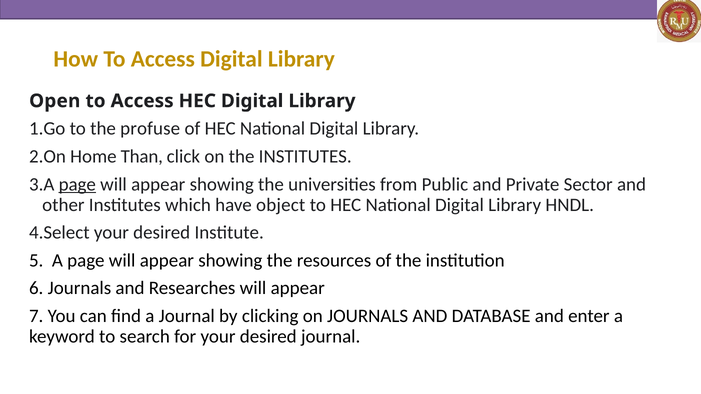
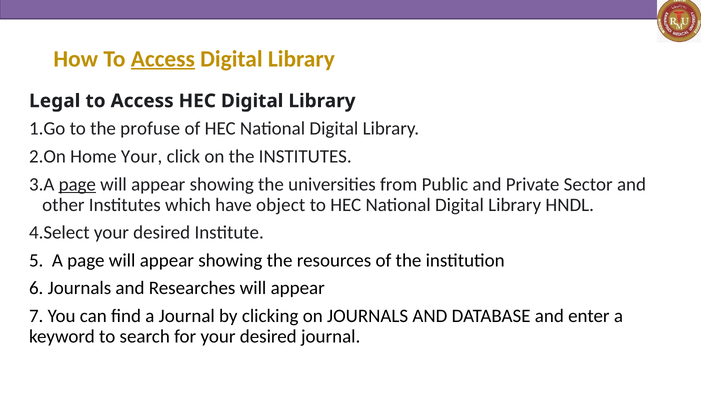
Access at (163, 59) underline: none -> present
Open: Open -> Legal
Home Than: Than -> Your
